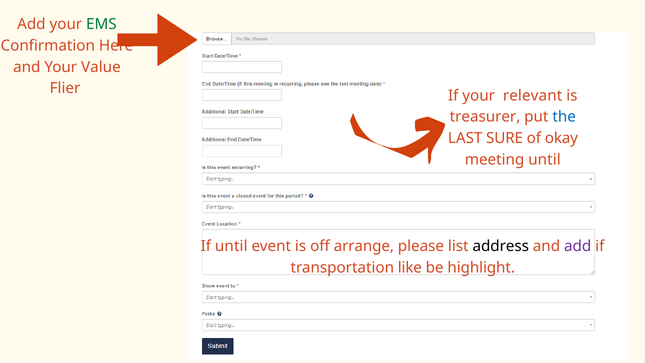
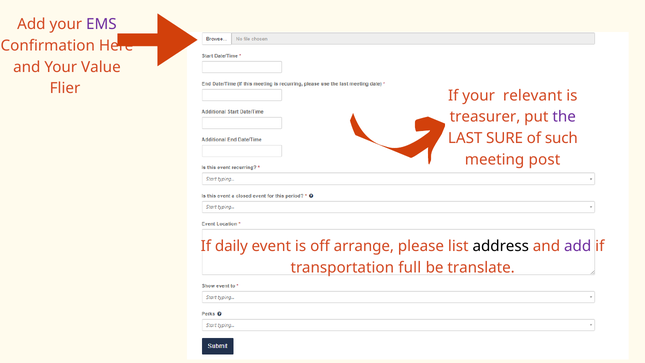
EMS colour: green -> purple
the colour: blue -> purple
okay: okay -> such
meeting until: until -> post
If until: until -> daily
like: like -> full
highlight: highlight -> translate
